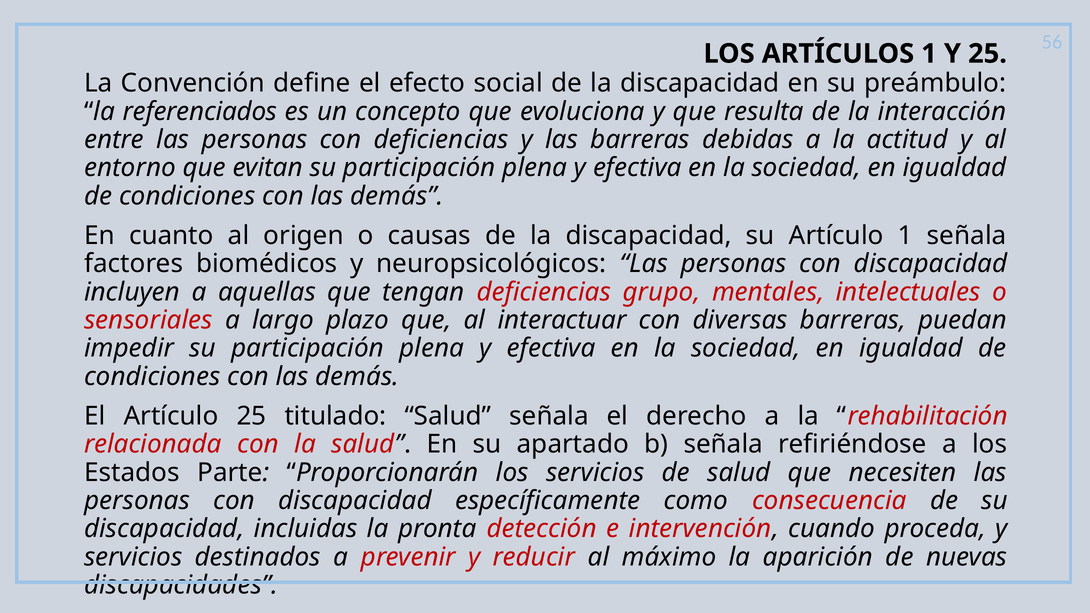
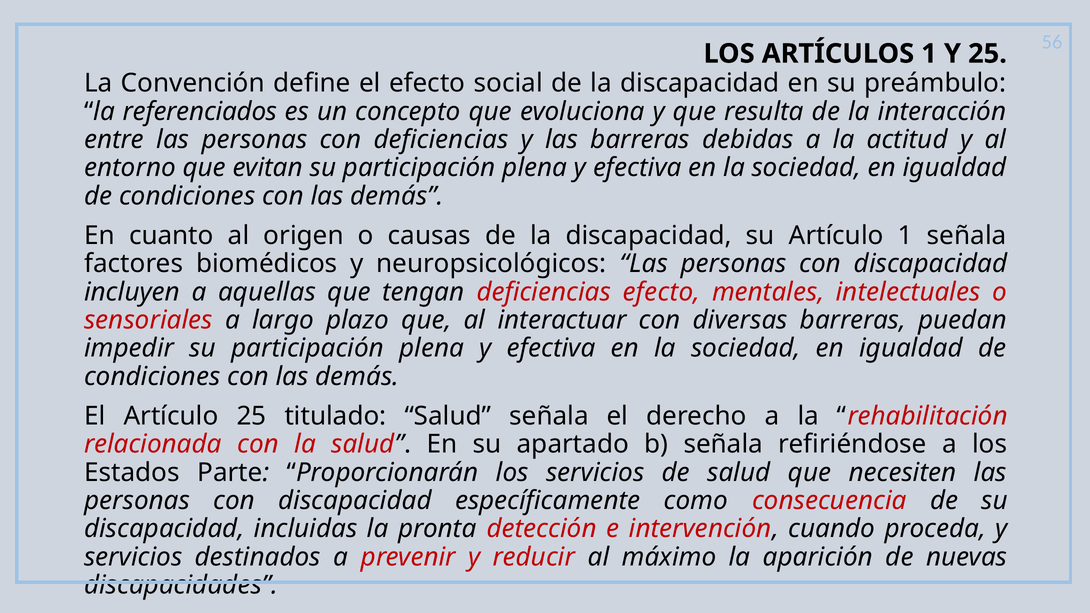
deficiencias grupo: grupo -> efecto
